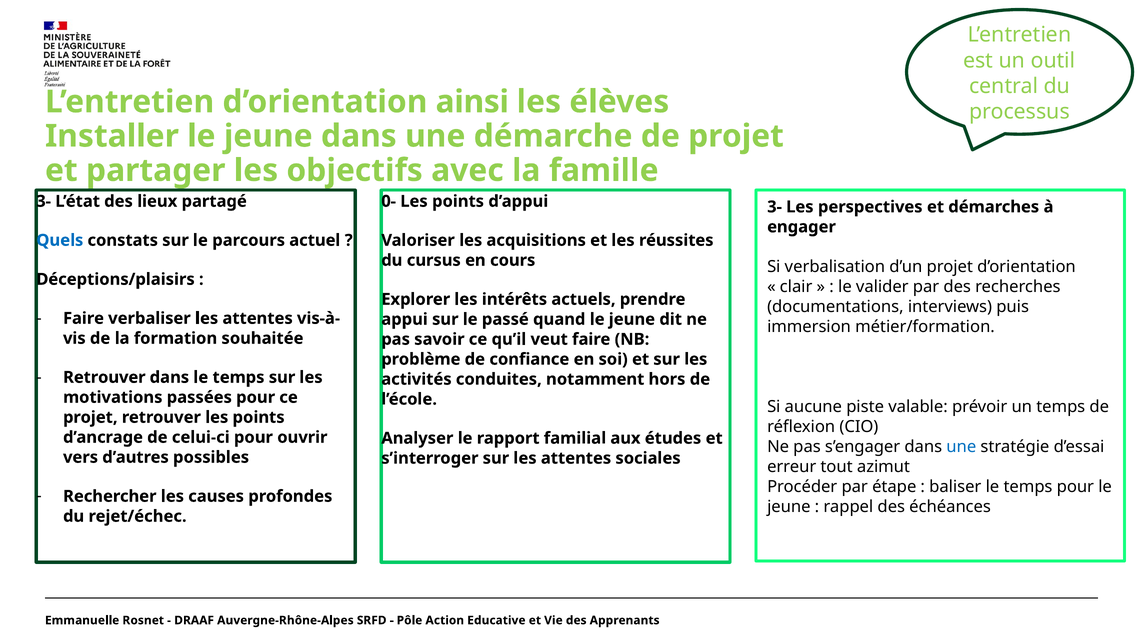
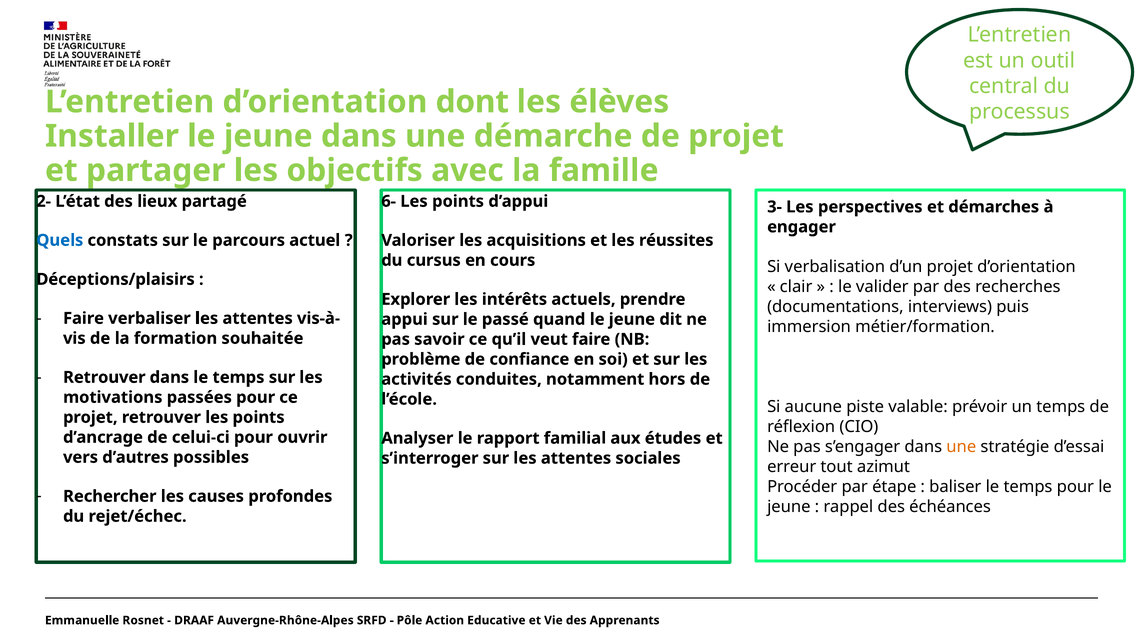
ainsi: ainsi -> dont
3- at (44, 201): 3- -> 2-
0-: 0- -> 6-
une at (961, 447) colour: blue -> orange
